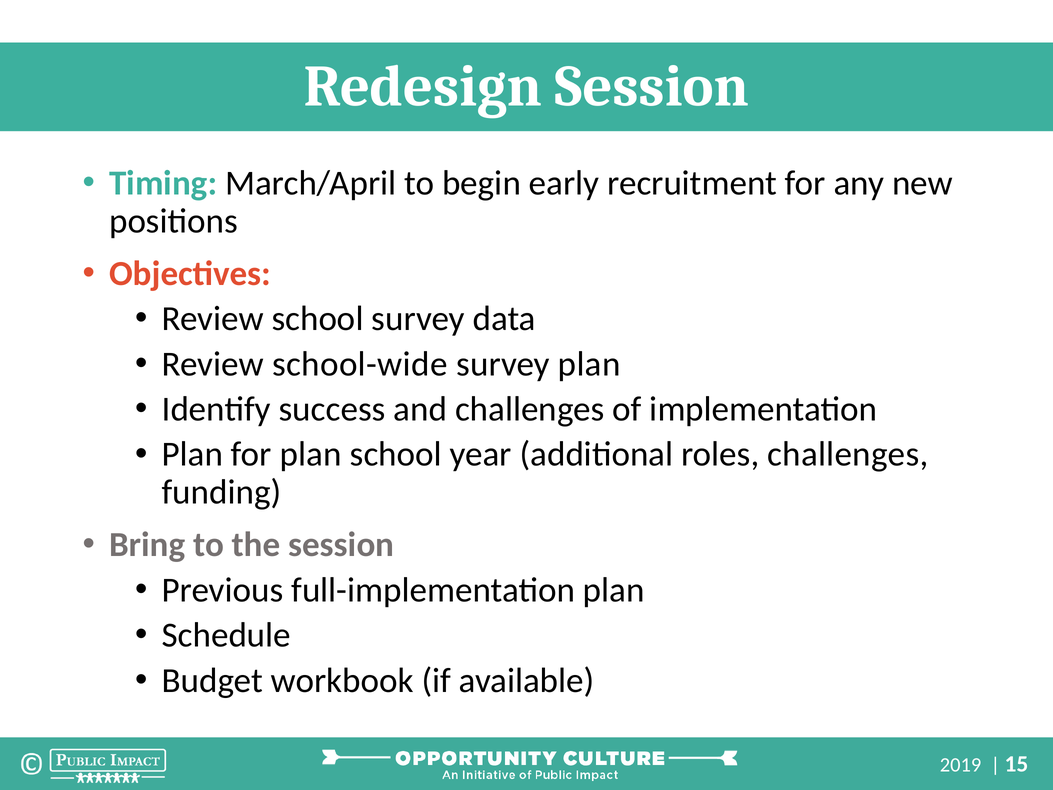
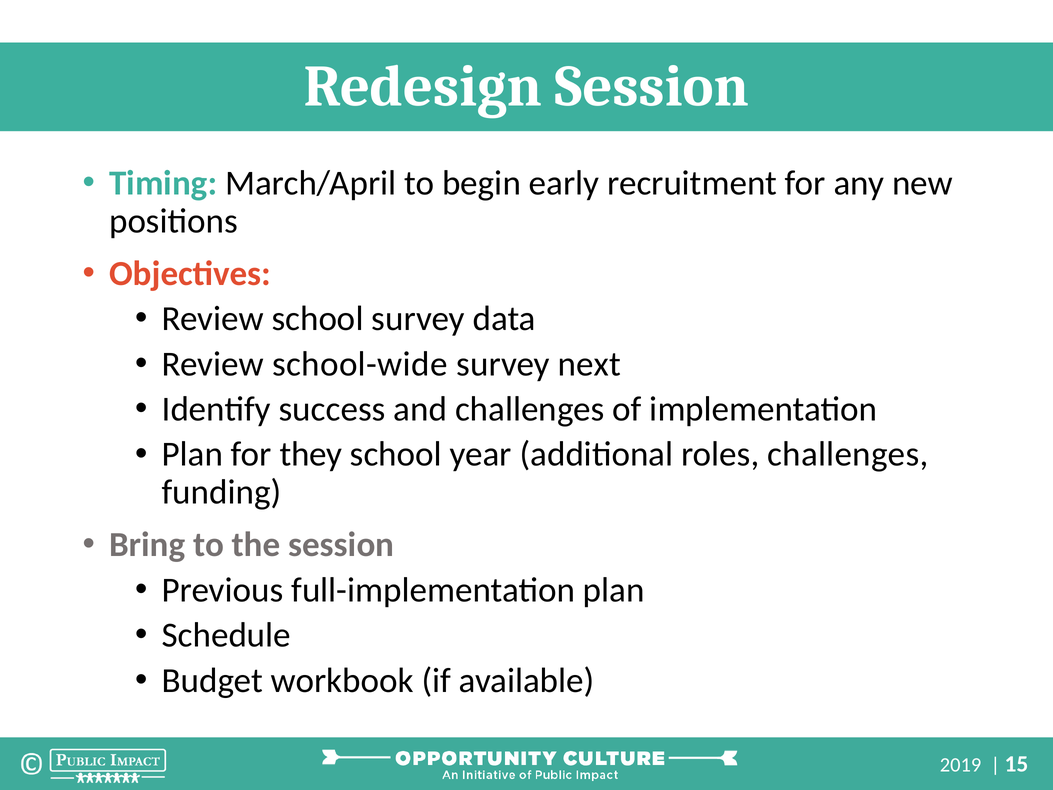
survey plan: plan -> next
for plan: plan -> they
